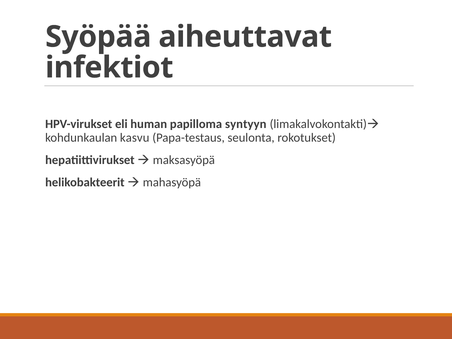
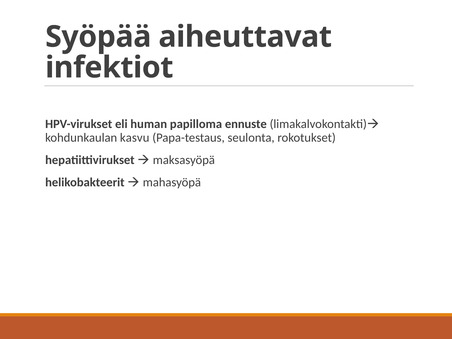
syntyyn: syntyyn -> ennuste
